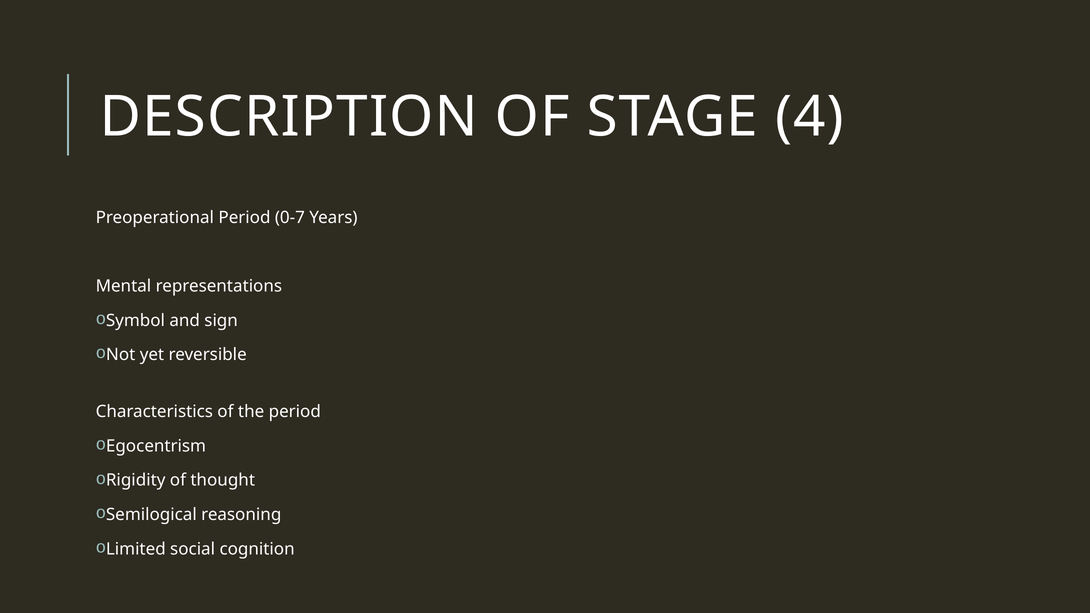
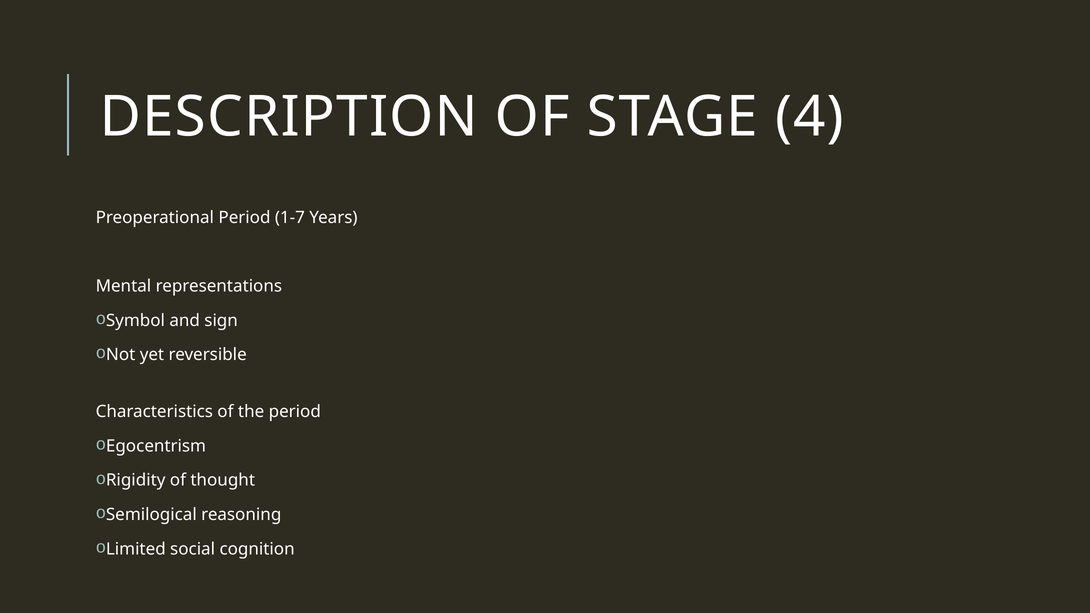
0-7: 0-7 -> 1-7
